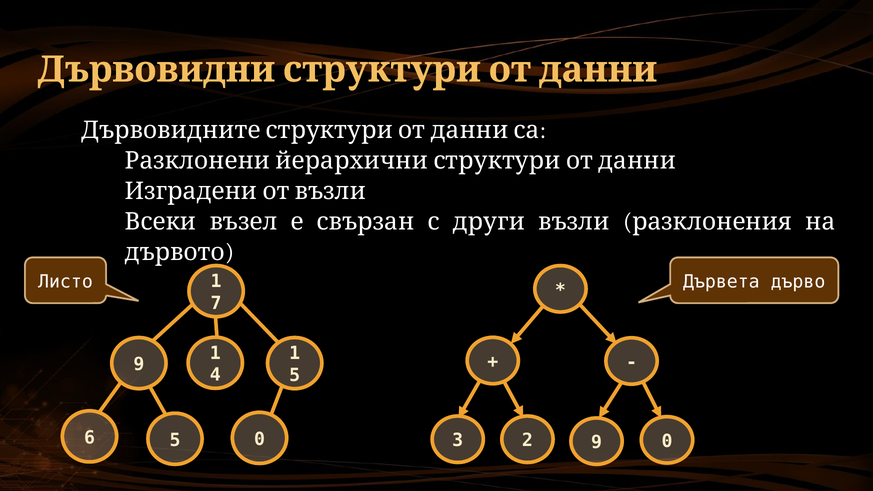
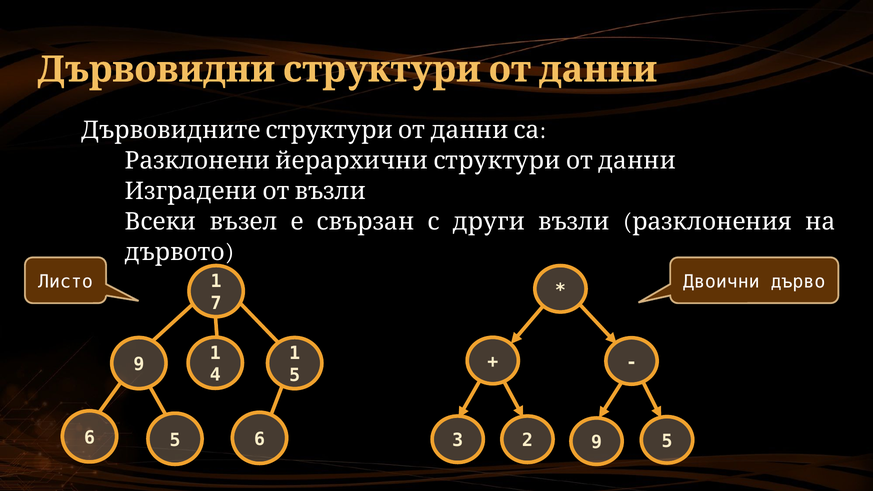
Дървета: Дървета -> Двоични
5 0: 0 -> 6
9 0: 0 -> 5
